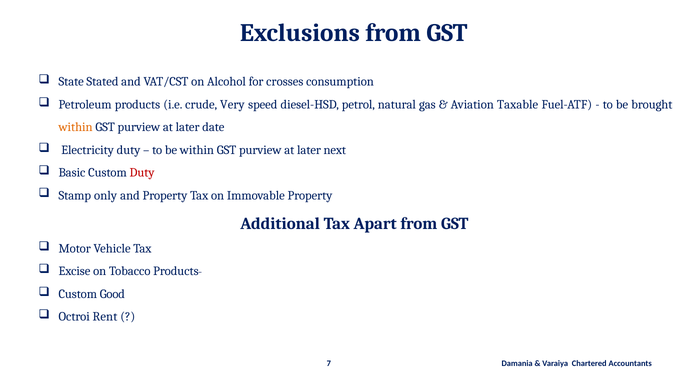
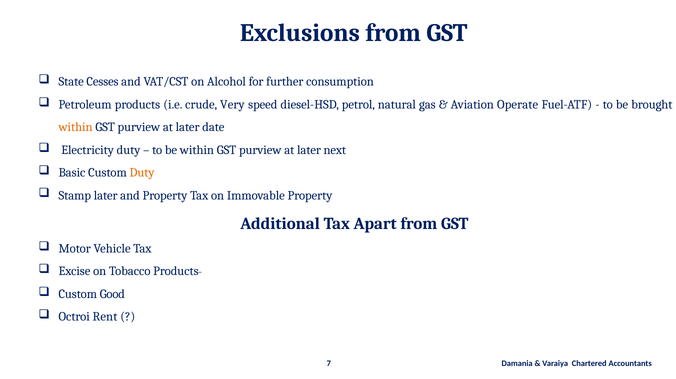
Stated: Stated -> Cesses
crosses: crosses -> further
Taxable: Taxable -> Operate
Duty at (142, 173) colour: red -> orange
Stamp only: only -> later
